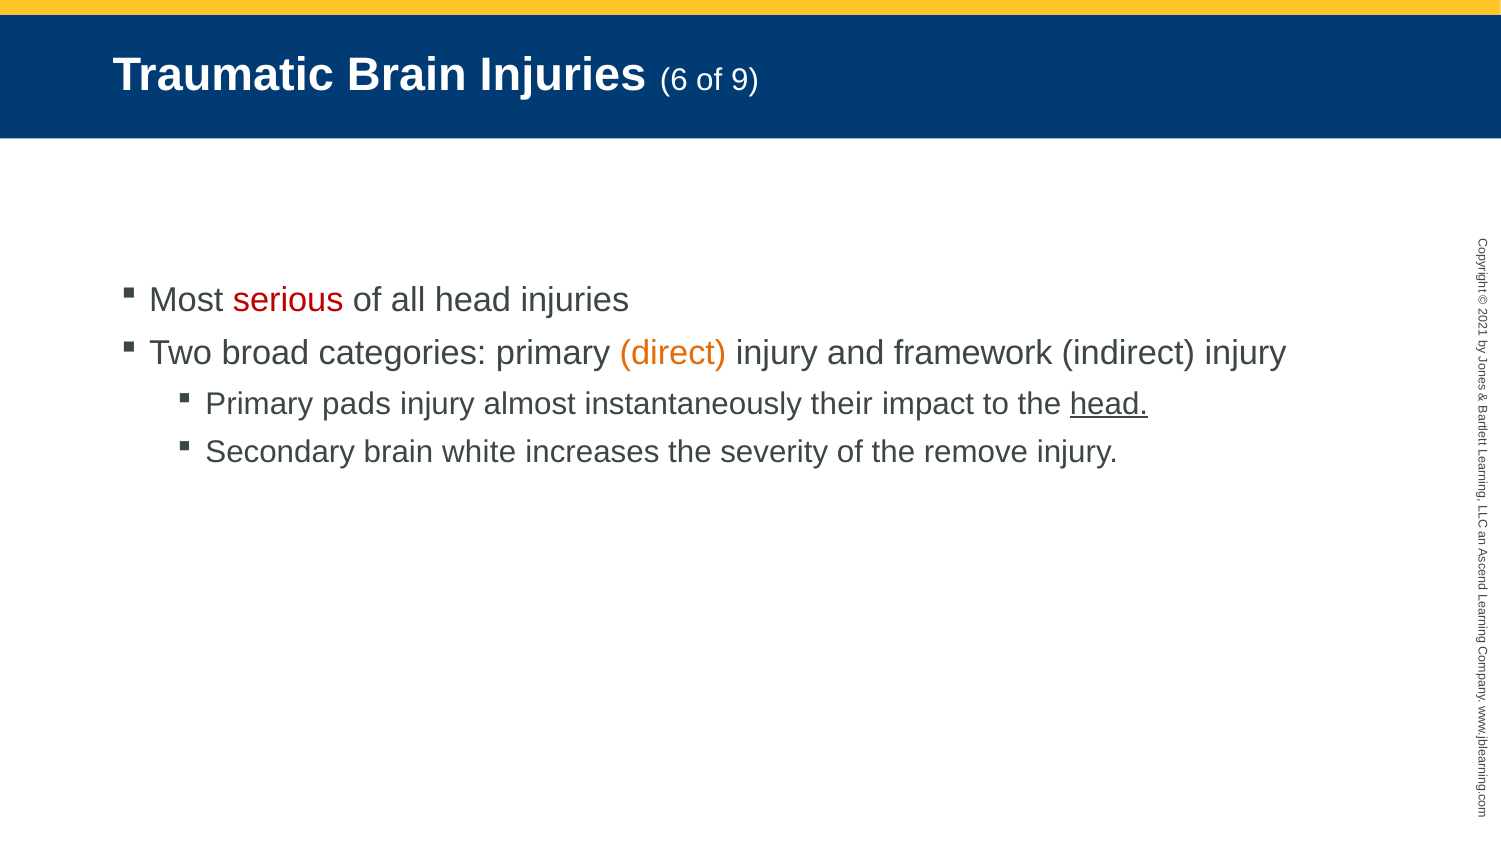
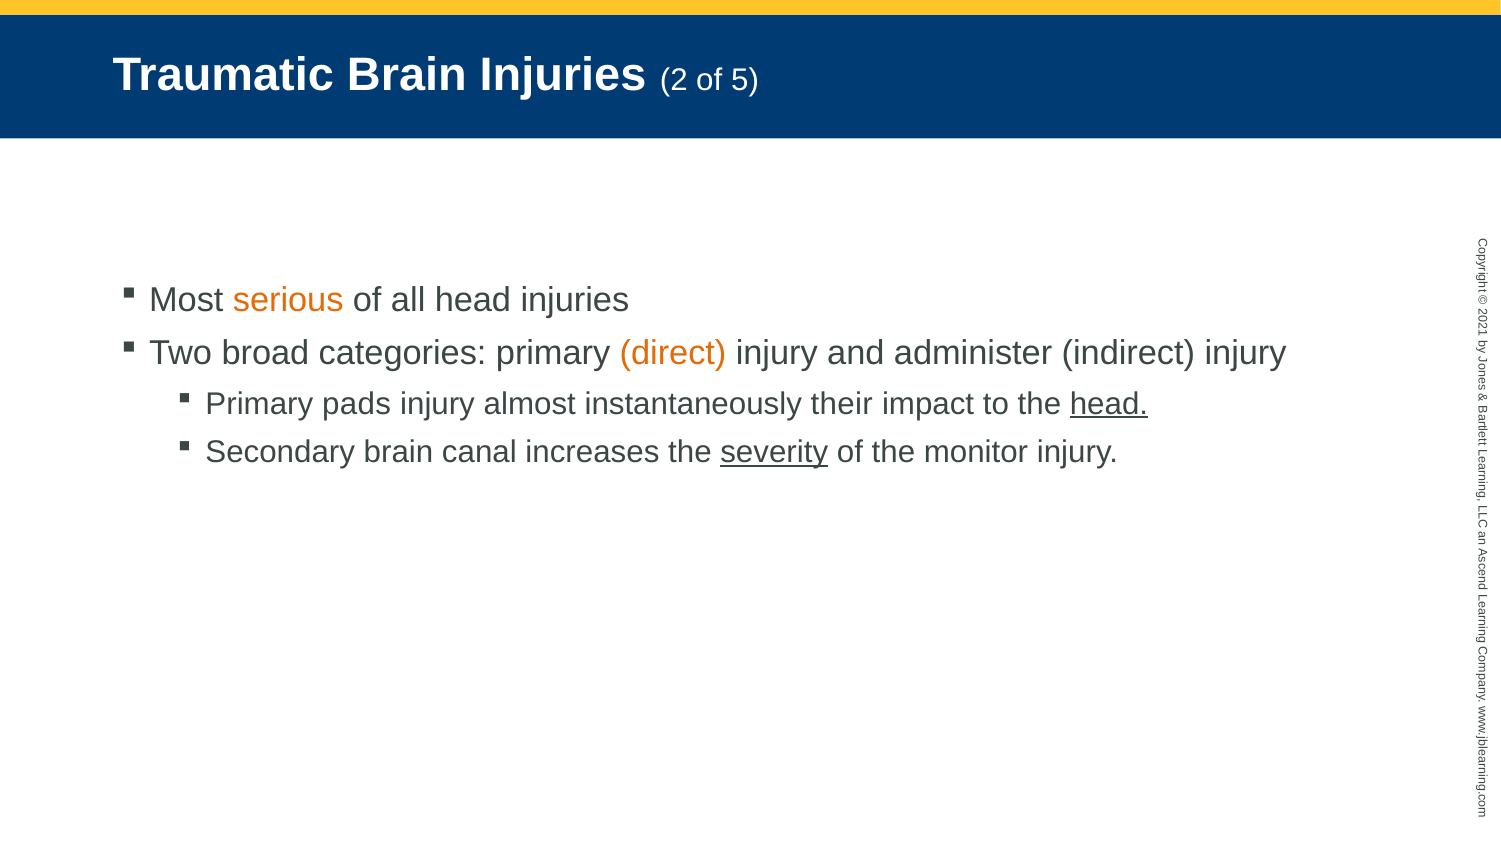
Injuries 6: 6 -> 2
9: 9 -> 5
serious colour: red -> orange
framework: framework -> administer
white: white -> canal
severity underline: none -> present
remove: remove -> monitor
